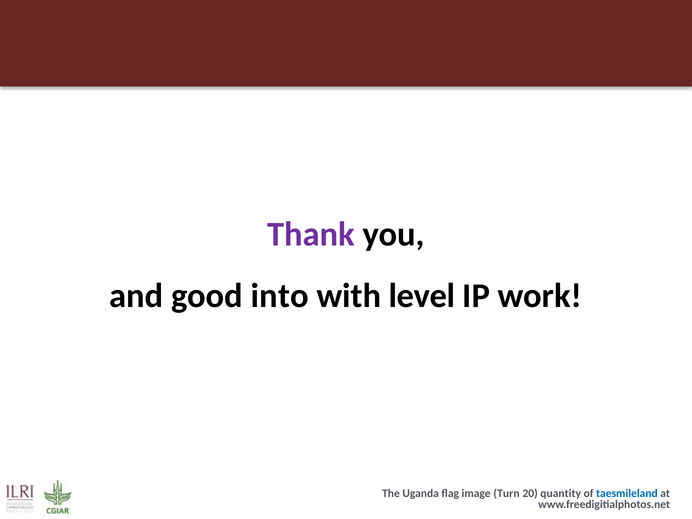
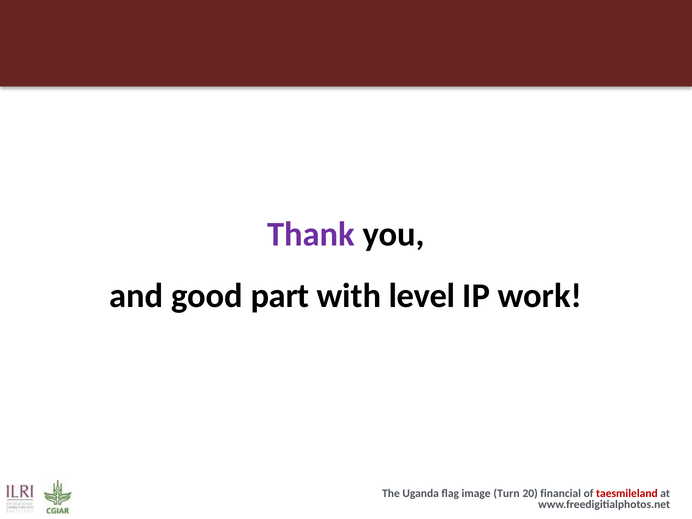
into: into -> part
quantity: quantity -> financial
taesmileland colour: blue -> red
